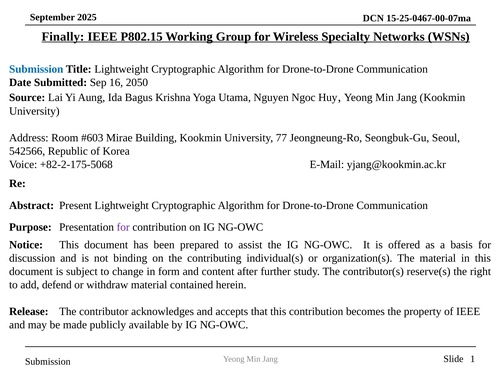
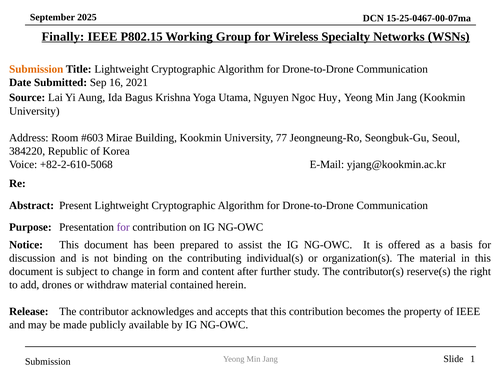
Submission at (36, 69) colour: blue -> orange
2050: 2050 -> 2021
542566: 542566 -> 384220
+82-2-175-5068: +82-2-175-5068 -> +82-2-610-5068
defend: defend -> drones
